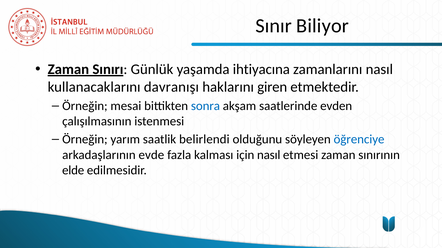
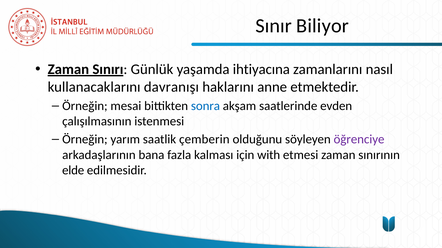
giren: giren -> anne
belirlendi: belirlendi -> çemberin
öğrenciye colour: blue -> purple
evde: evde -> bana
için nasıl: nasıl -> with
